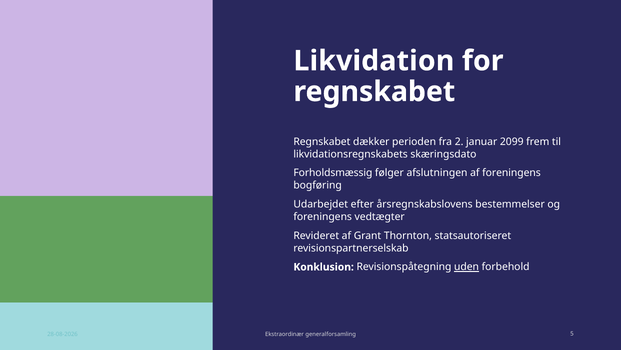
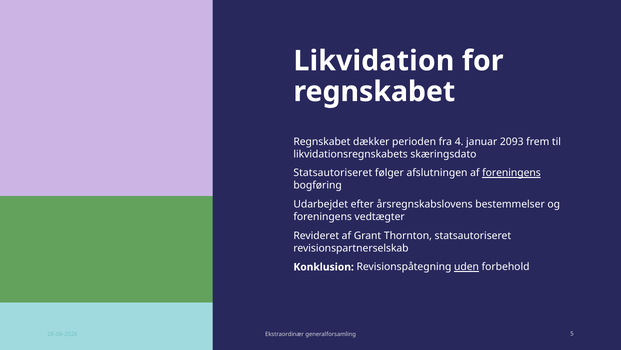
2: 2 -> 4
2099: 2099 -> 2093
Forholdsmæssig at (333, 173): Forholdsmæssig -> Statsautoriseret
foreningens at (511, 173) underline: none -> present
